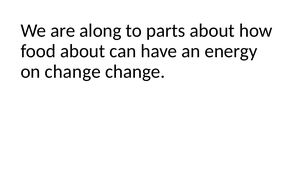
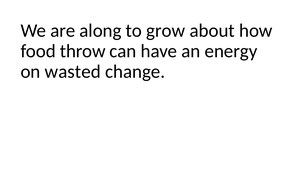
parts: parts -> grow
food about: about -> throw
on change: change -> wasted
